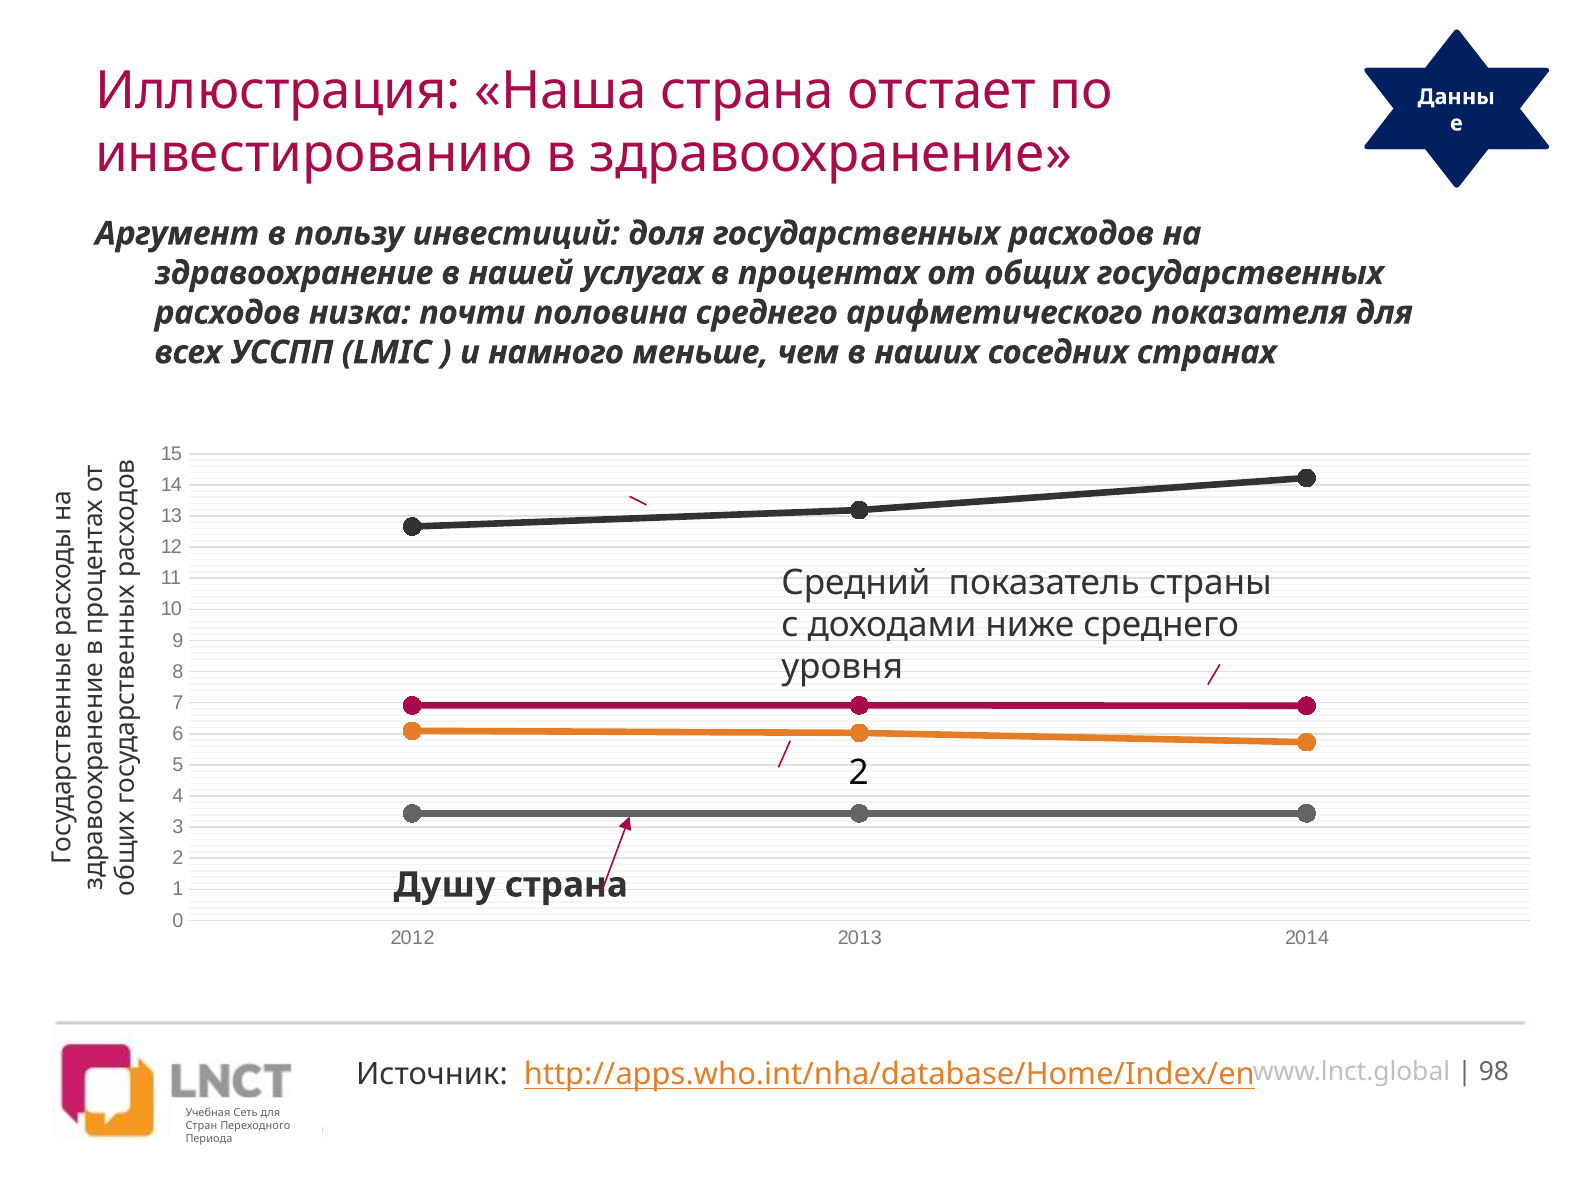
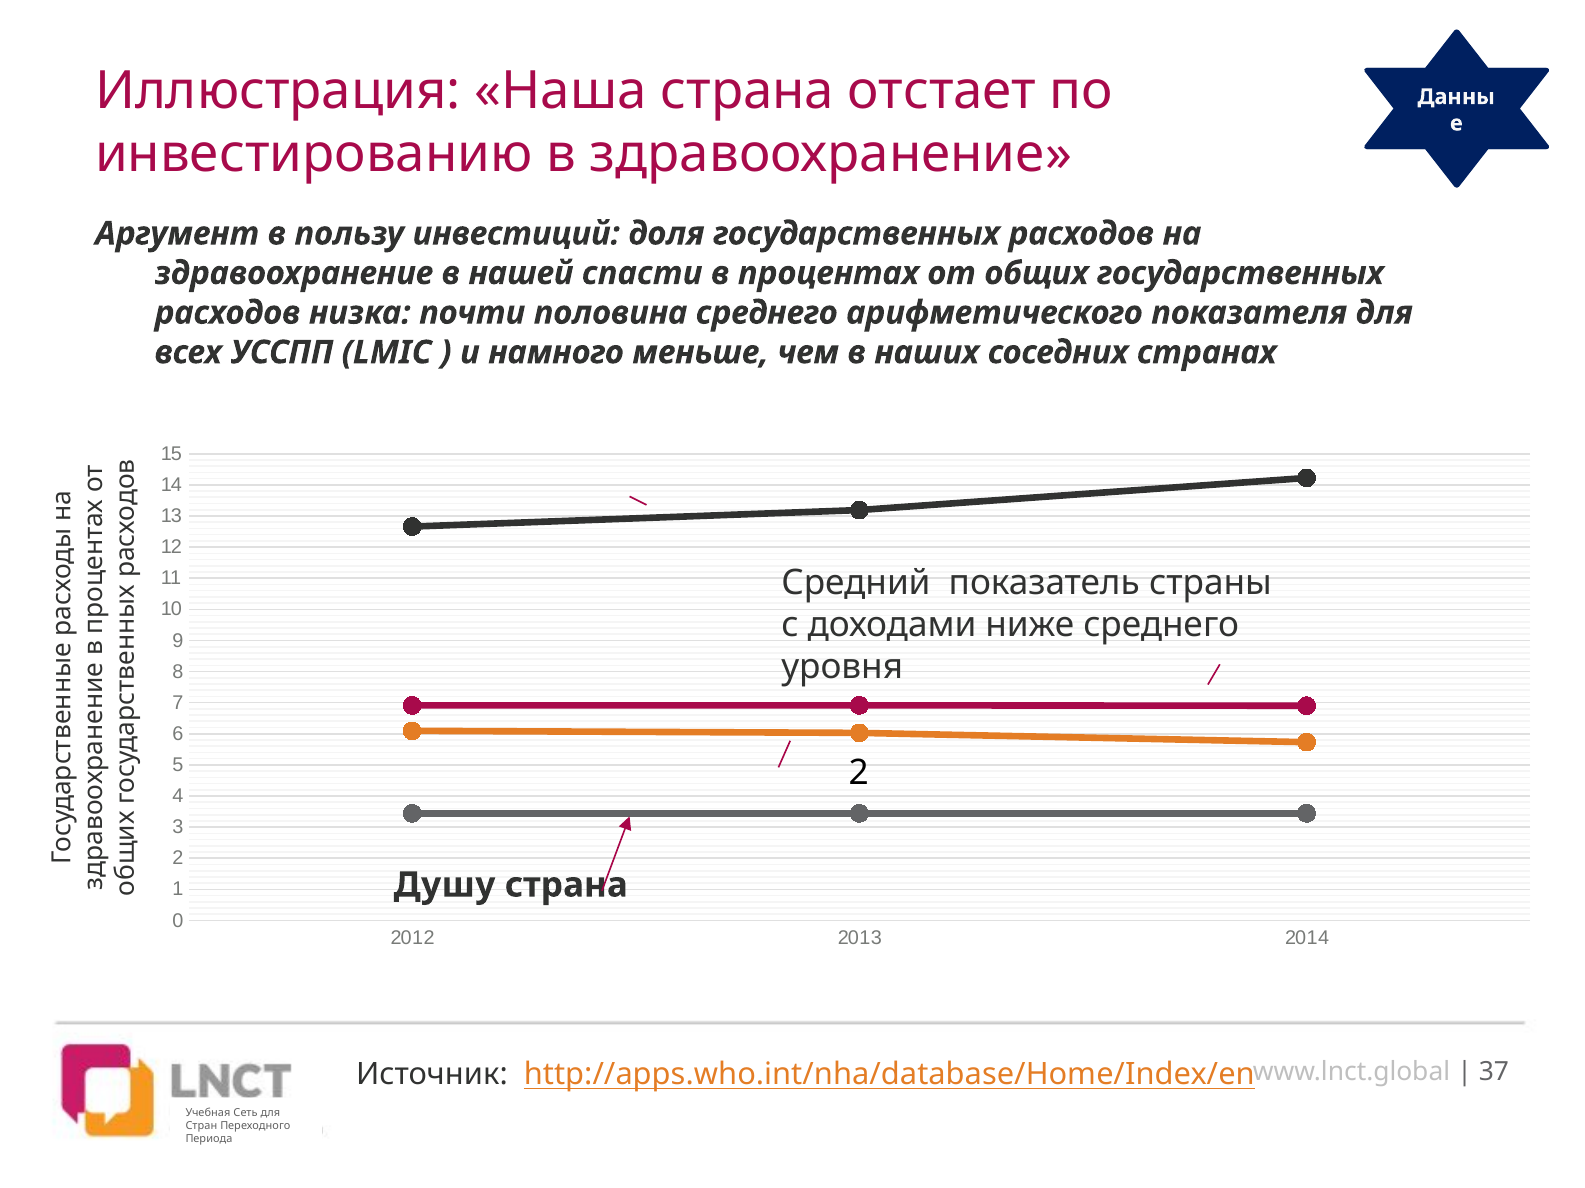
услугах: услугах -> спасти
98: 98 -> 37
